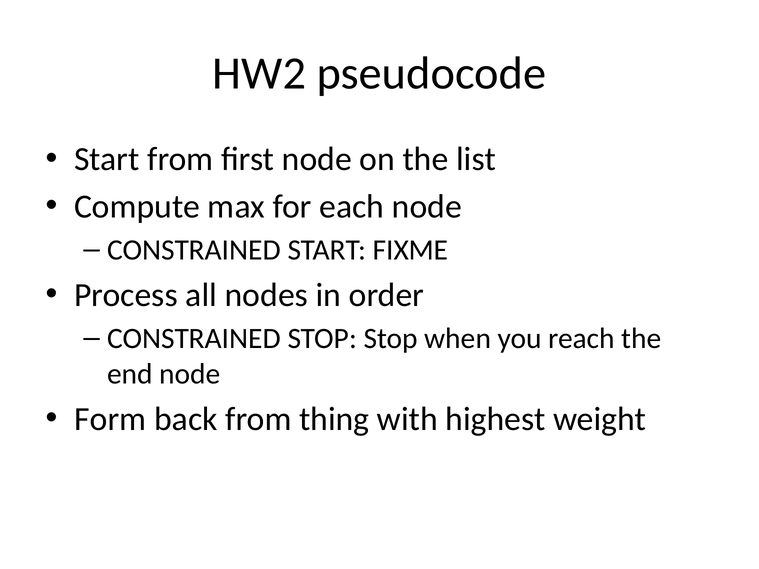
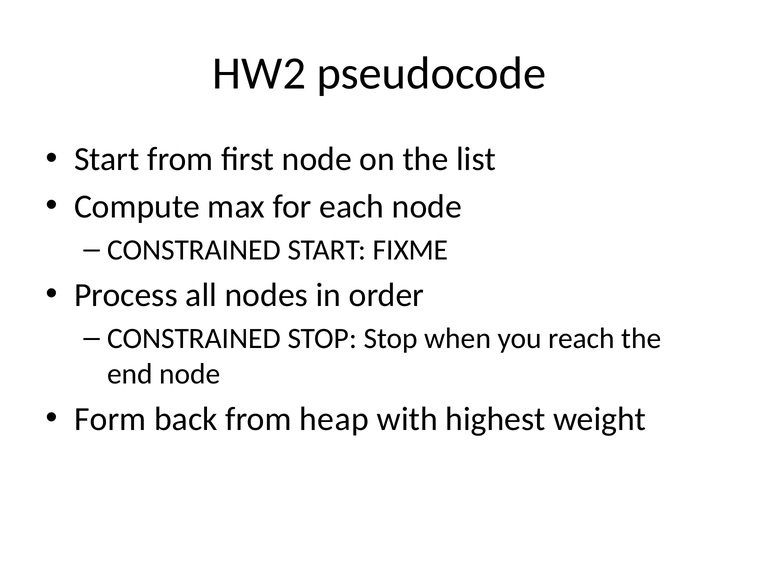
thing: thing -> heap
